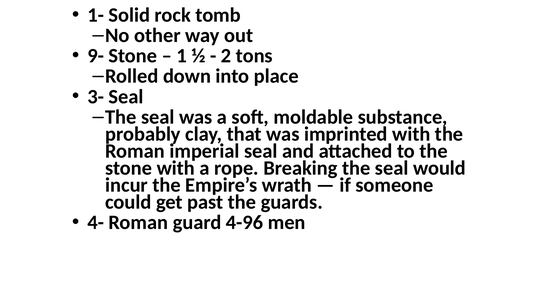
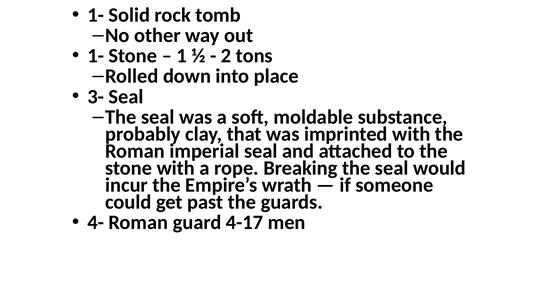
9- at (96, 56): 9- -> 1-
4-96: 4-96 -> 4-17
